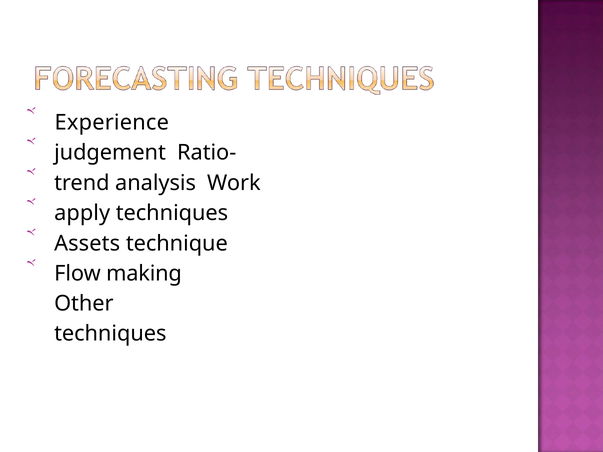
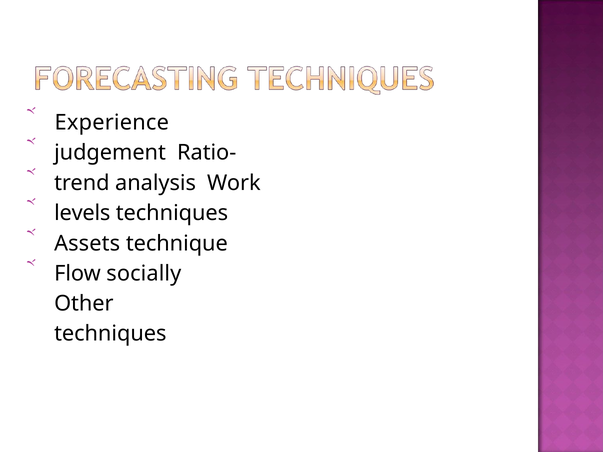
apply: apply -> levels
making: making -> socially
